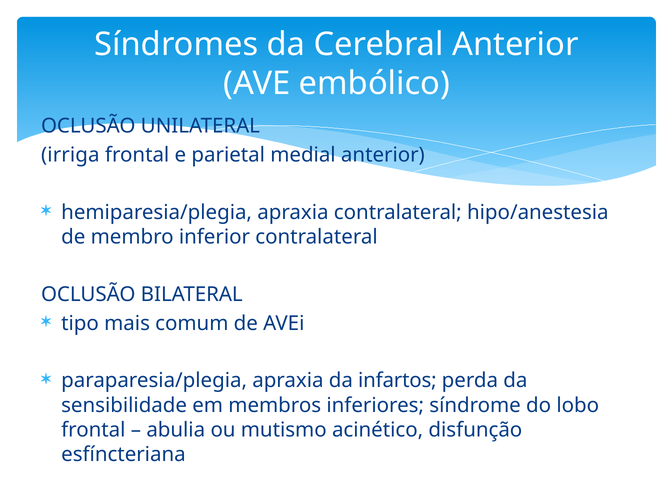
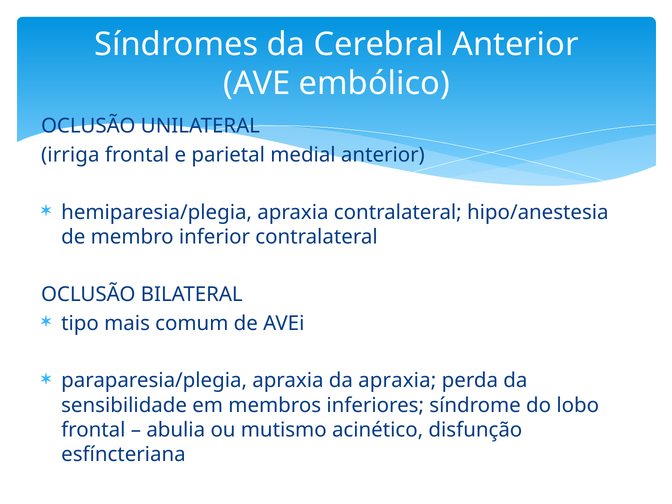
da infartos: infartos -> apraxia
